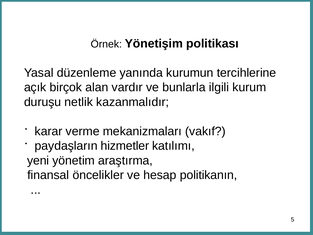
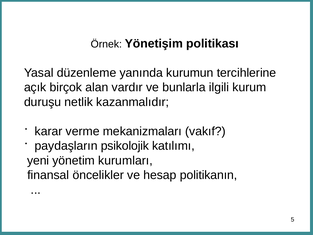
hizmetler: hizmetler -> psikolojik
araştırma: araştırma -> kurumları
